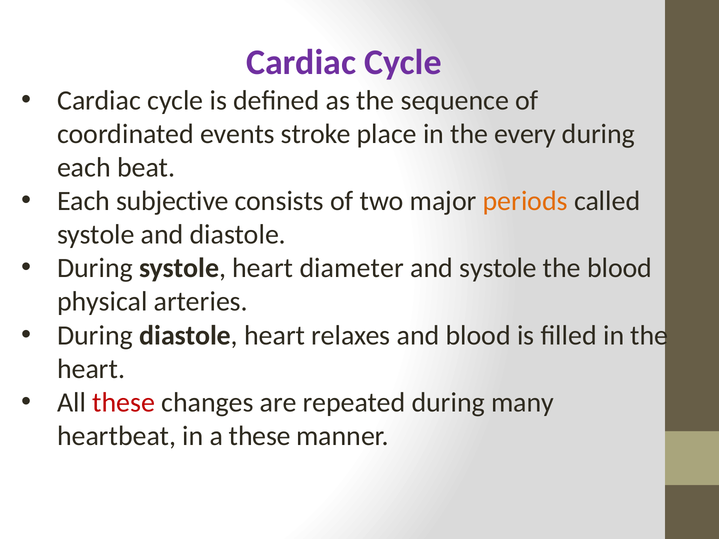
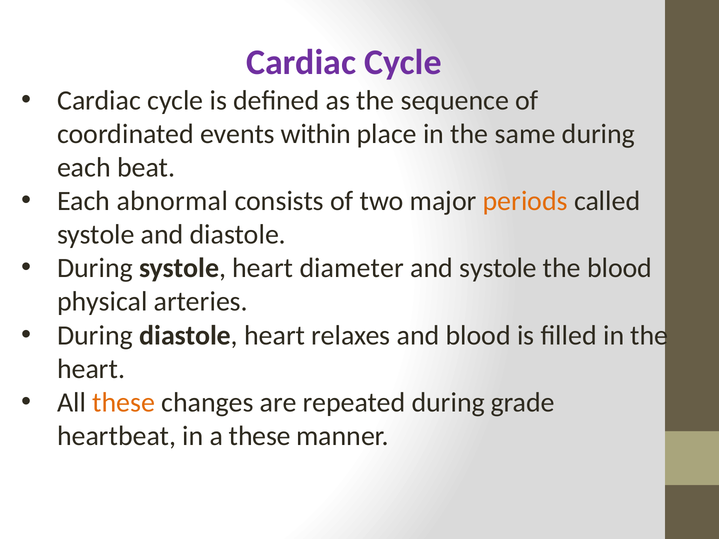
stroke: stroke -> within
every: every -> same
subjective: subjective -> abnormal
these at (124, 403) colour: red -> orange
many: many -> grade
